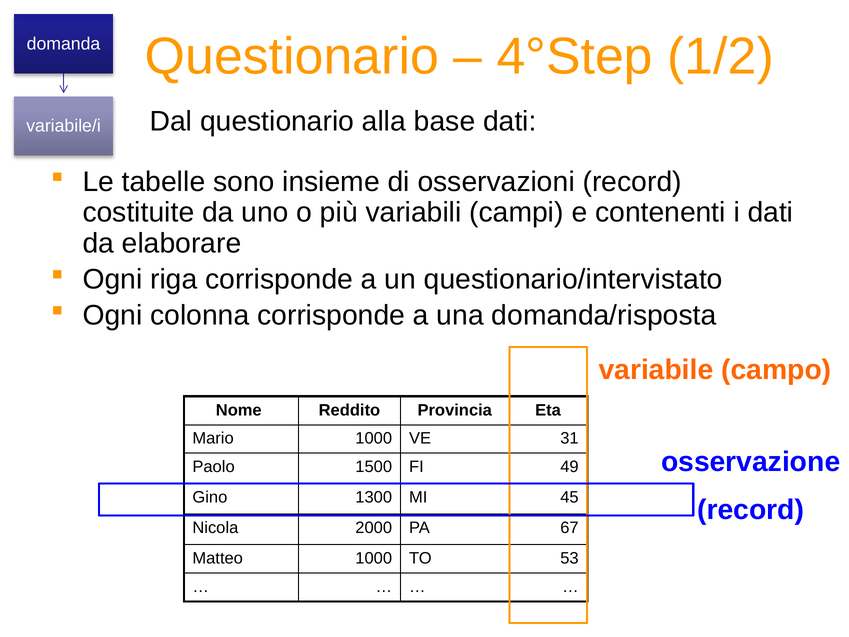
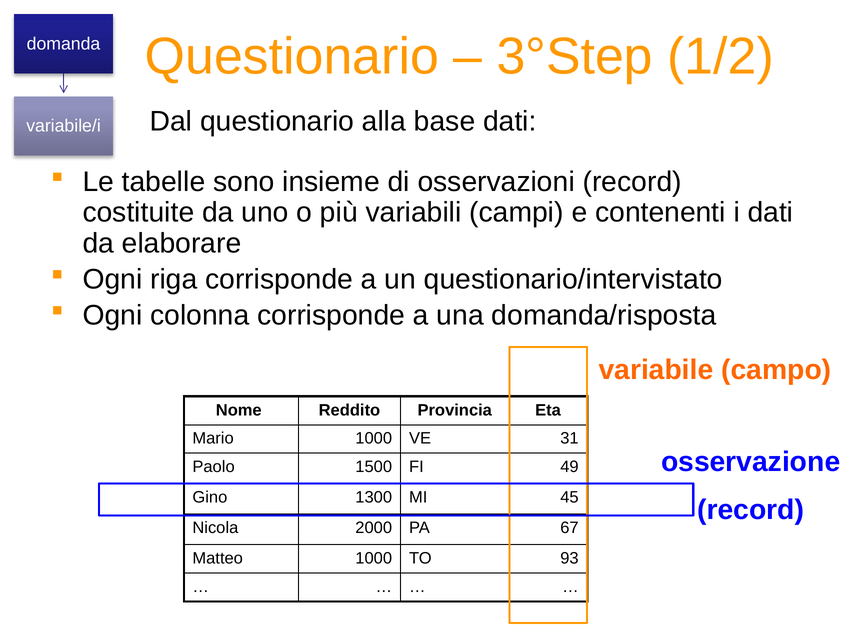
4°Step: 4°Step -> 3°Step
53: 53 -> 93
